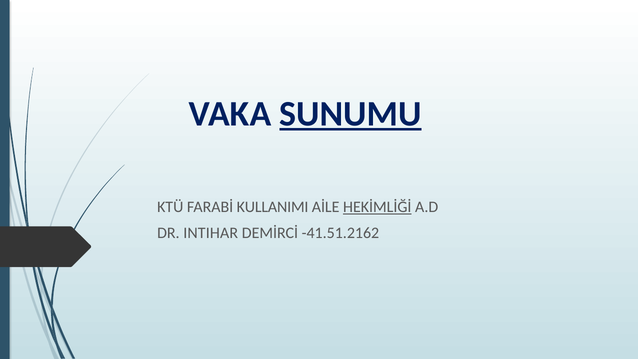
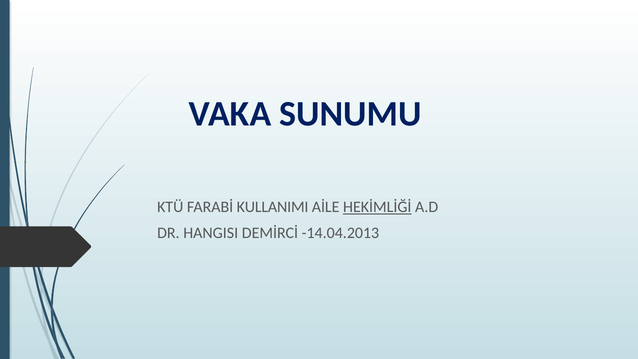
SUNUMU underline: present -> none
INTIHAR: INTIHAR -> HANGISI
-41.51.2162: -41.51.2162 -> -14.04.2013
